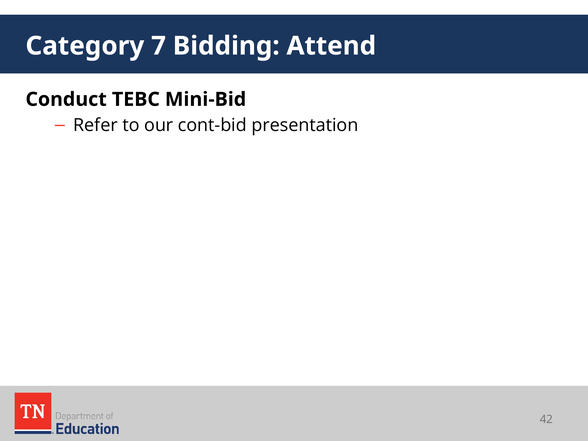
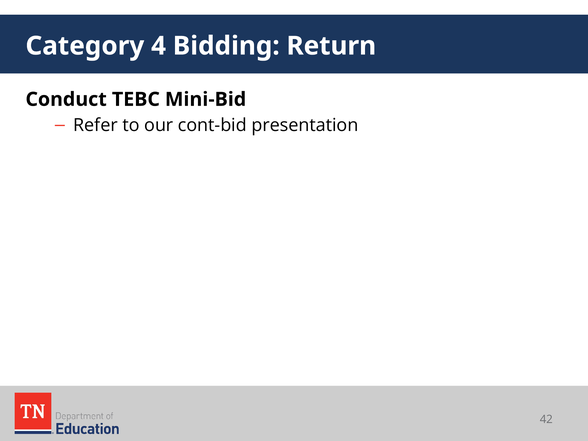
7: 7 -> 4
Attend: Attend -> Return
